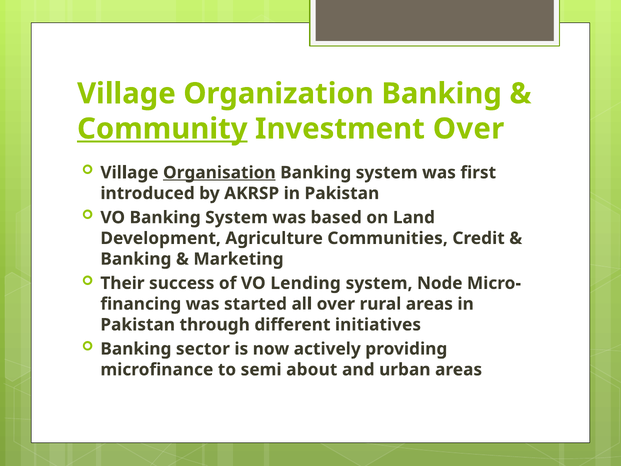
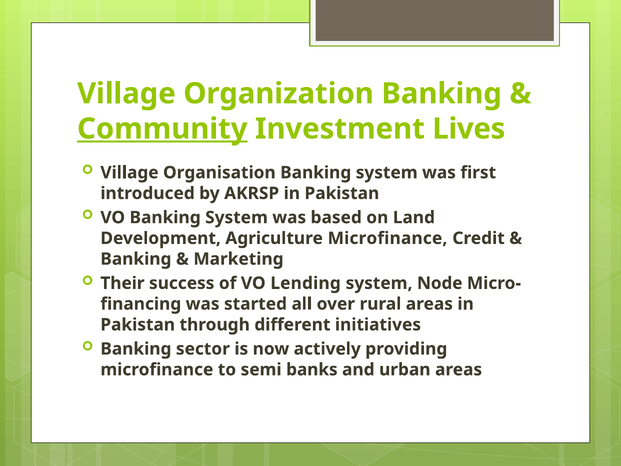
Investment Over: Over -> Lives
Organisation underline: present -> none
Agriculture Communities: Communities -> Microfinance
about: about -> banks
